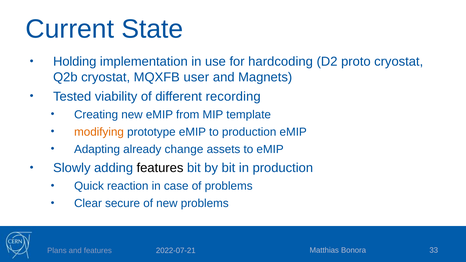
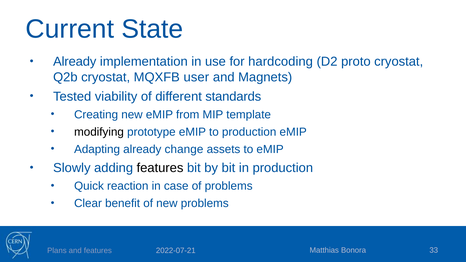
Holding at (75, 62): Holding -> Already
recording: recording -> standards
modifying colour: orange -> black
secure: secure -> benefit
